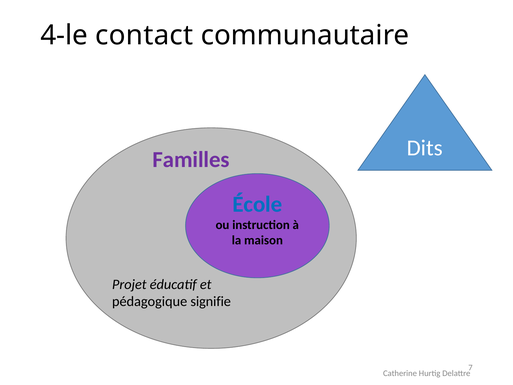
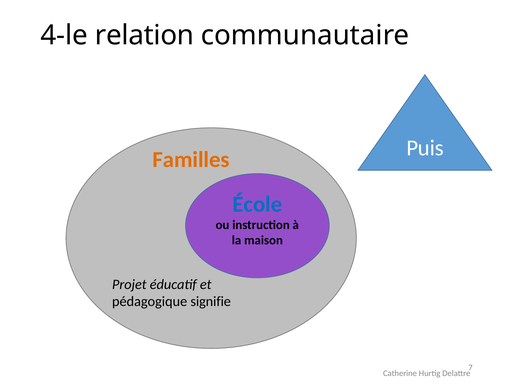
contact: contact -> relation
Dits: Dits -> Puis
Familles colour: purple -> orange
